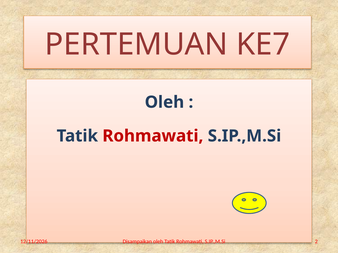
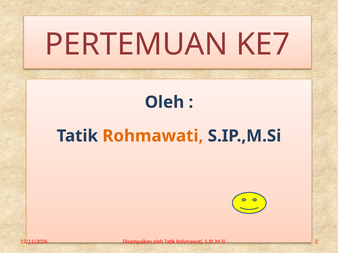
Rohmawati at (153, 136) colour: red -> orange
